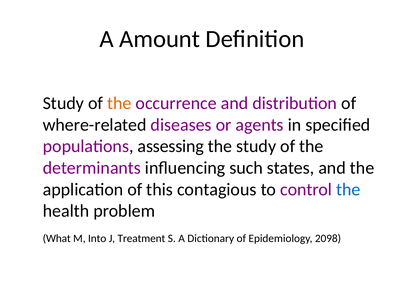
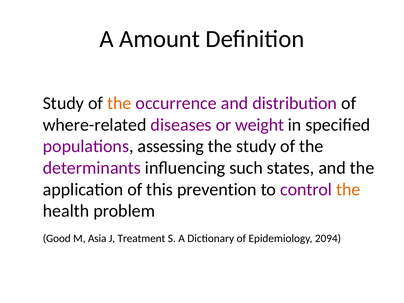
agents: agents -> weight
contagious: contagious -> prevention
the at (348, 189) colour: blue -> orange
What: What -> Good
Into: Into -> Asia
2098: 2098 -> 2094
